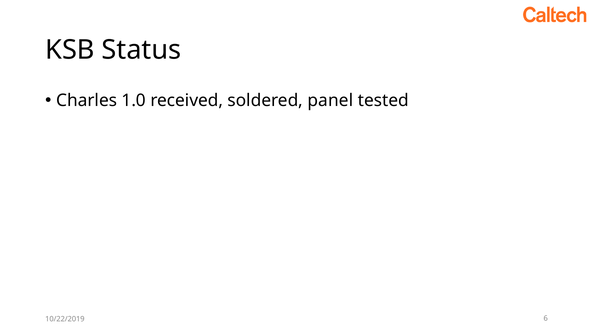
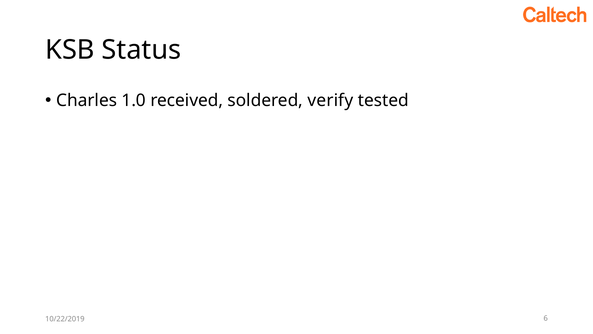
panel: panel -> verify
